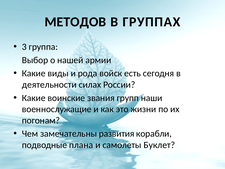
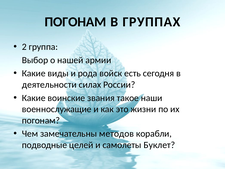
МЕТОДОВ at (75, 22): МЕТОДОВ -> ПОГОНАМ
3: 3 -> 2
групп: групп -> такое
развития: развития -> методов
плана: плана -> целей
